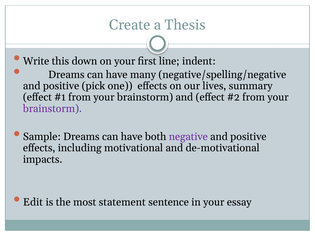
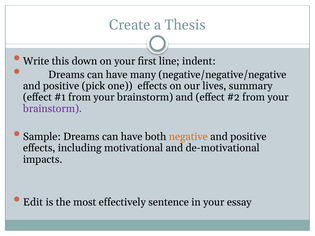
negative/spelling/negative: negative/spelling/negative -> negative/negative/negative
negative colour: purple -> orange
statement: statement -> effectively
